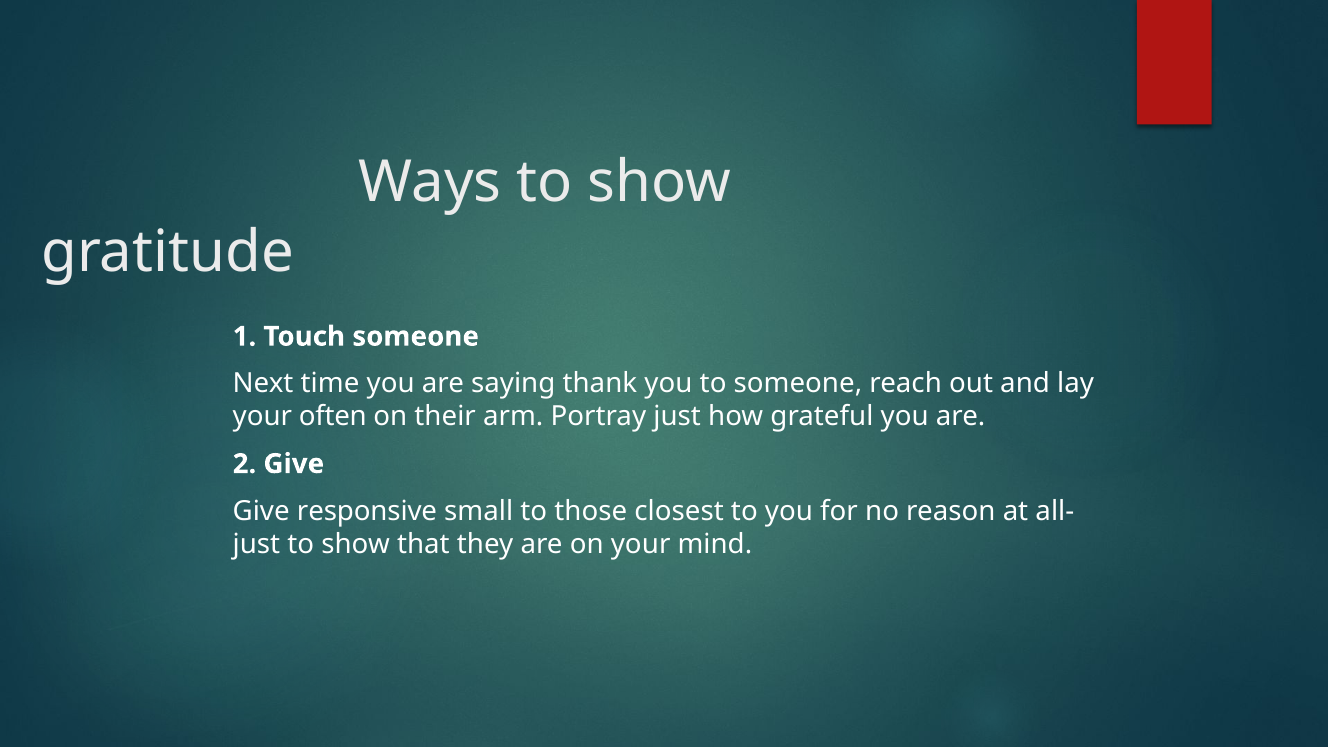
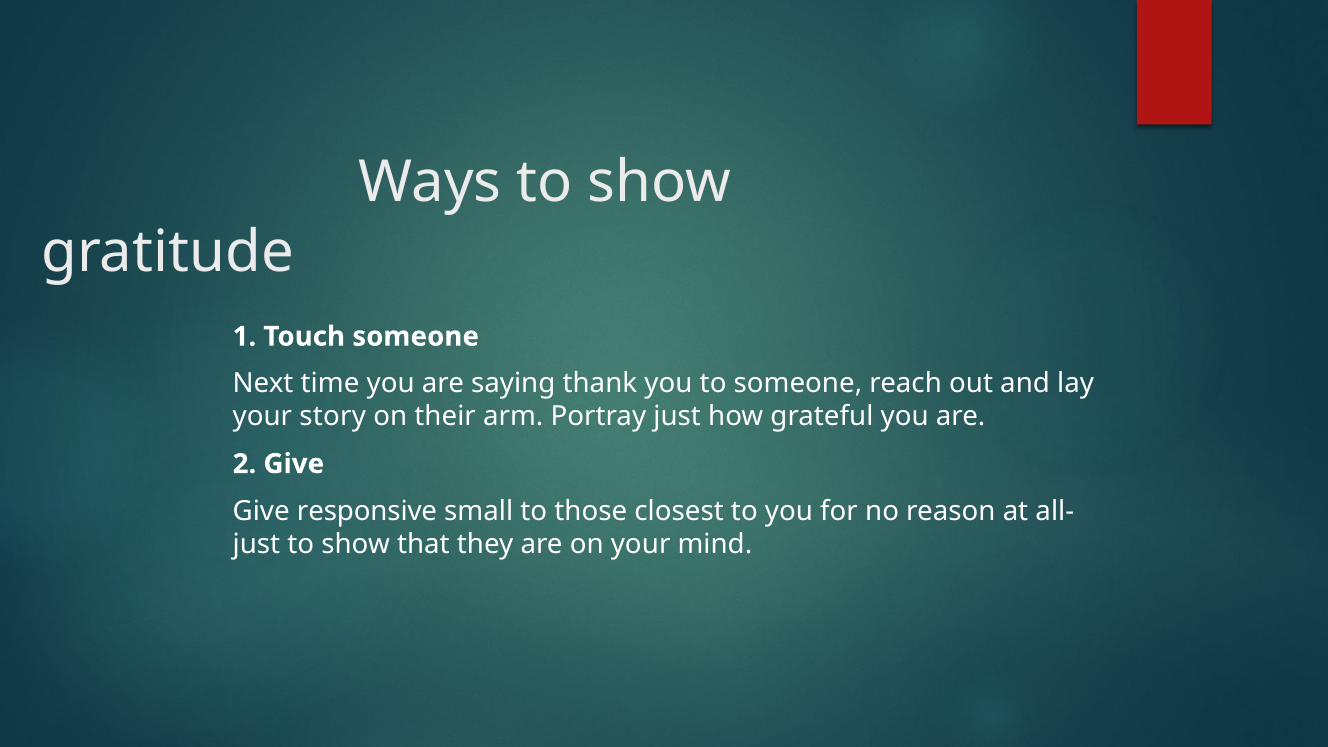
often: often -> story
